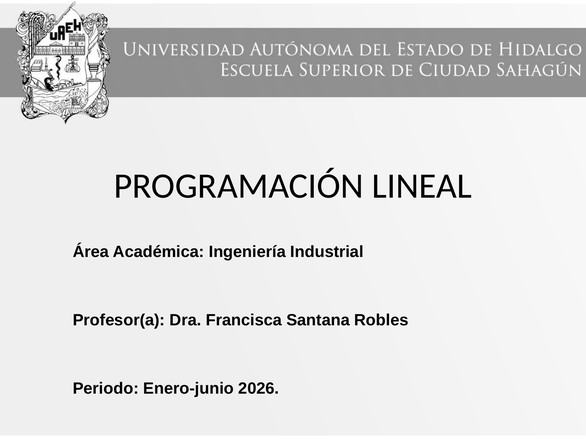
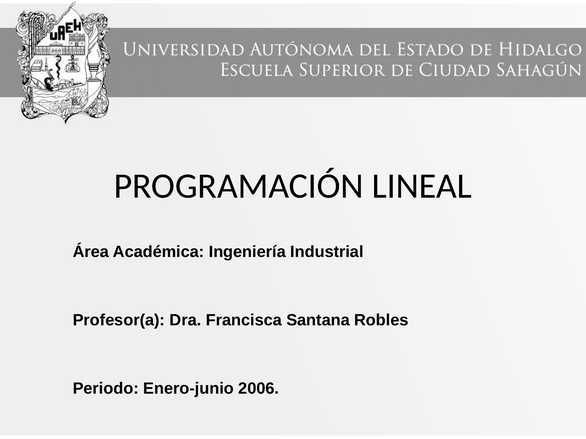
2026: 2026 -> 2006
